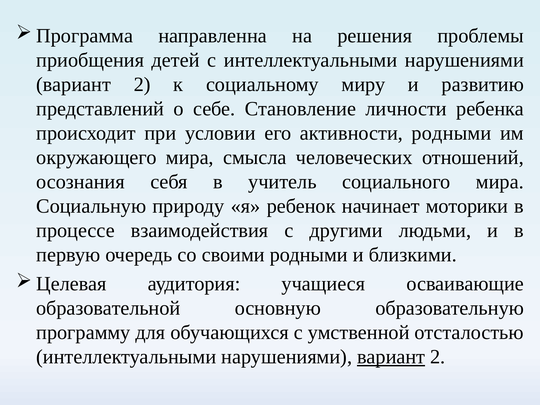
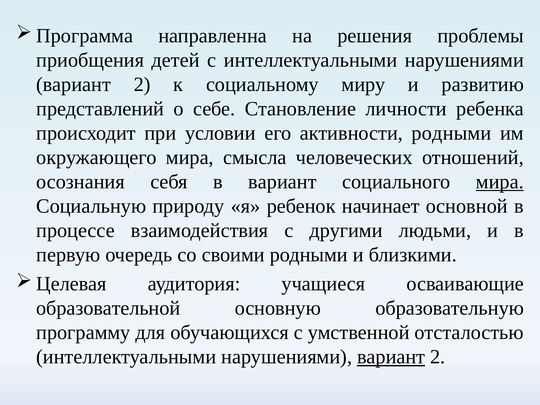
в учитель: учитель -> вариант
мира at (500, 182) underline: none -> present
моторики: моторики -> основной
